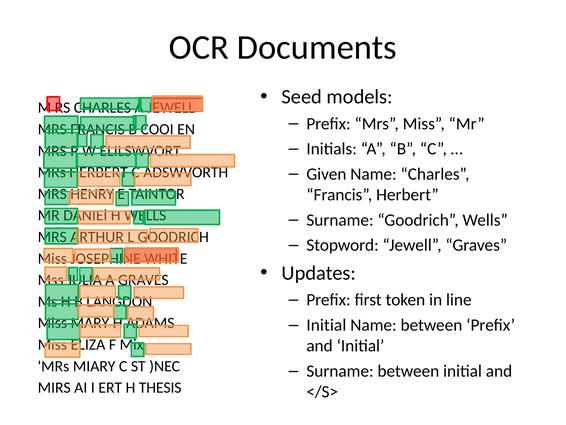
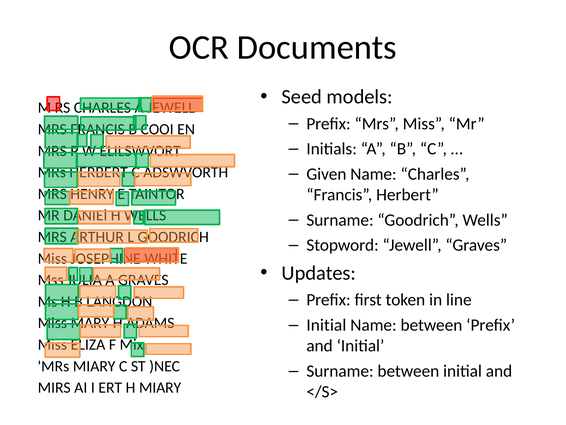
H THESIS: THESIS -> MIARY
